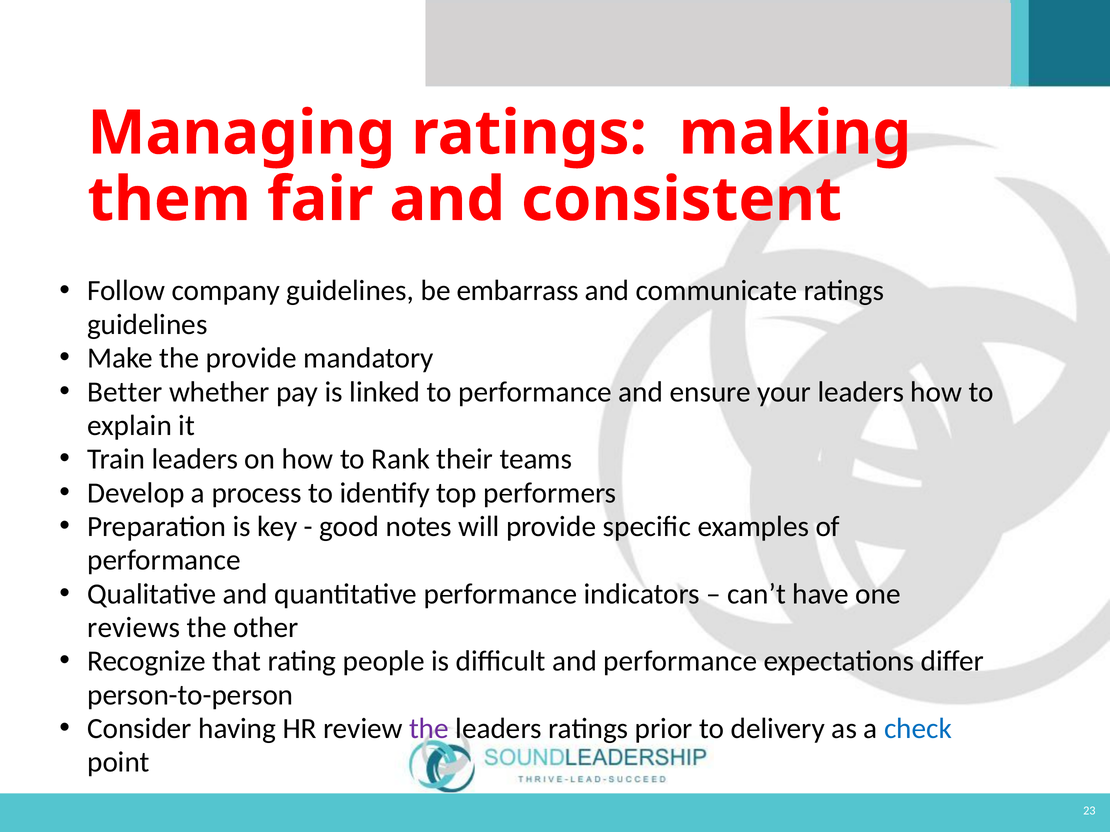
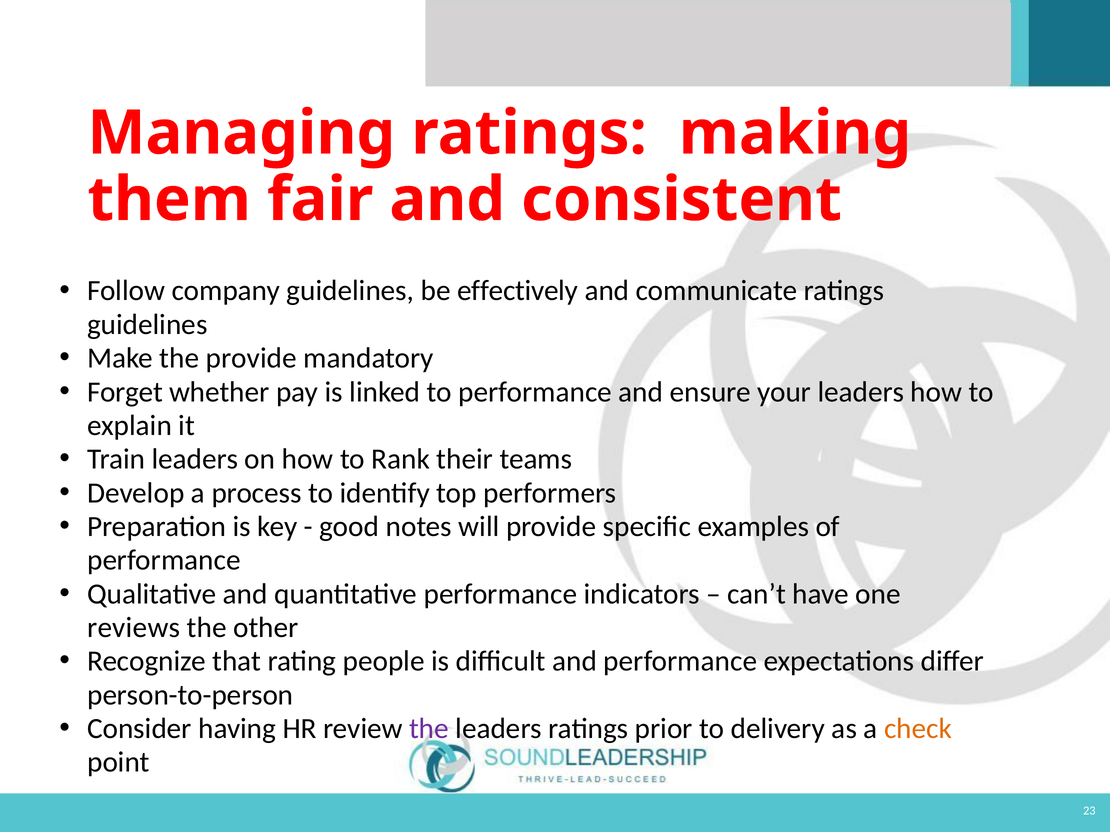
embarrass: embarrass -> effectively
Better: Better -> Forget
check colour: blue -> orange
